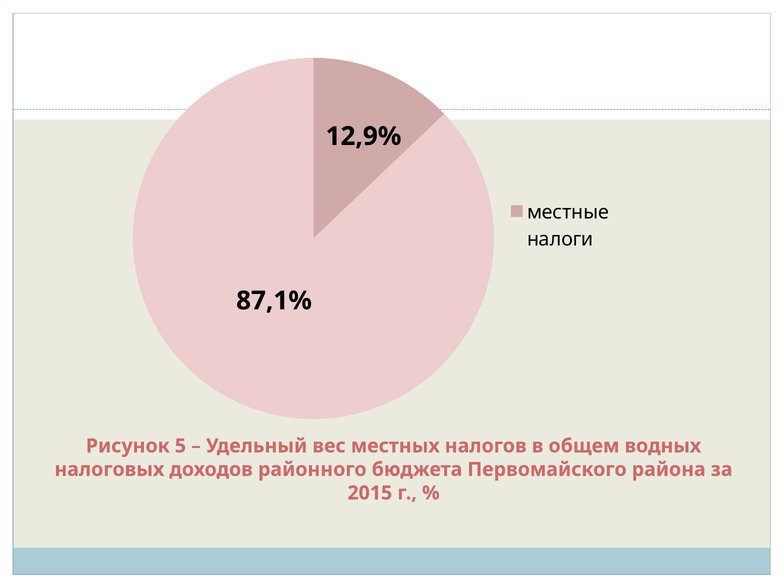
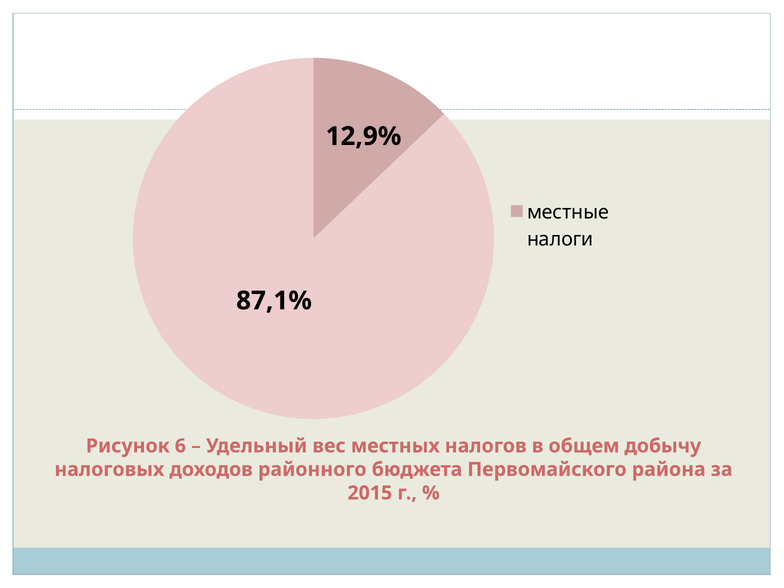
5: 5 -> 6
водных: водных -> добычу
